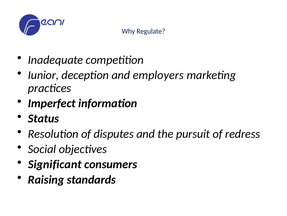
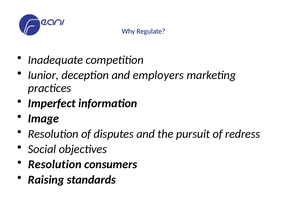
Status: Status -> Image
Significant at (55, 164): Significant -> Resolution
